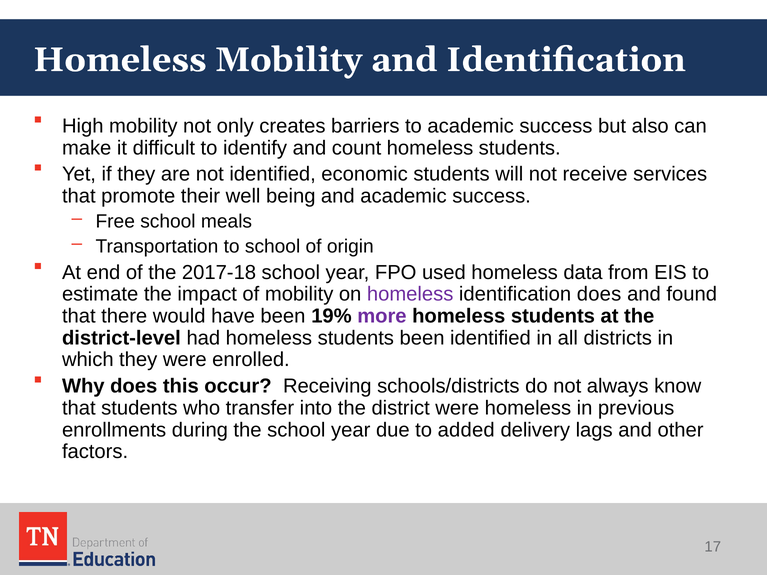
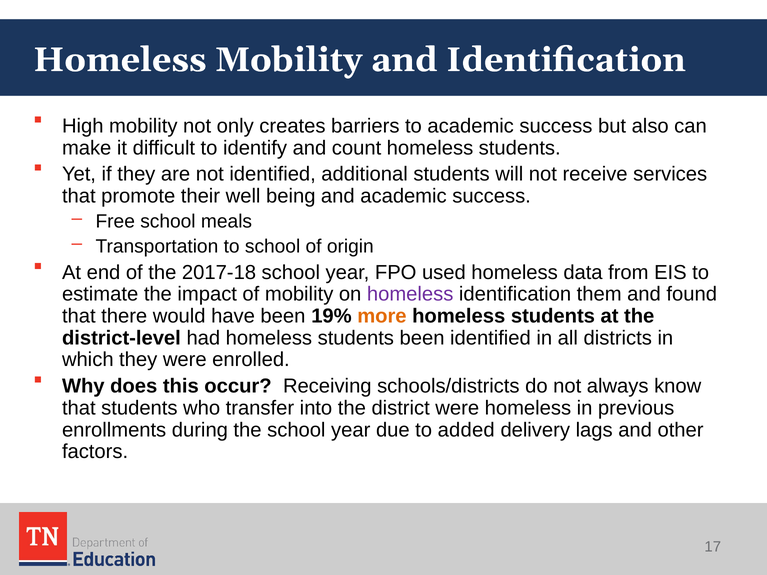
economic: economic -> additional
identification does: does -> them
more colour: purple -> orange
